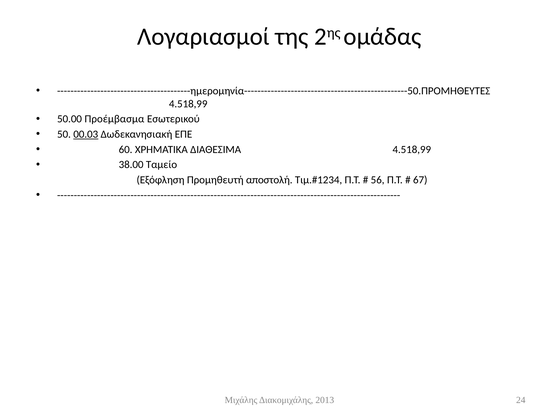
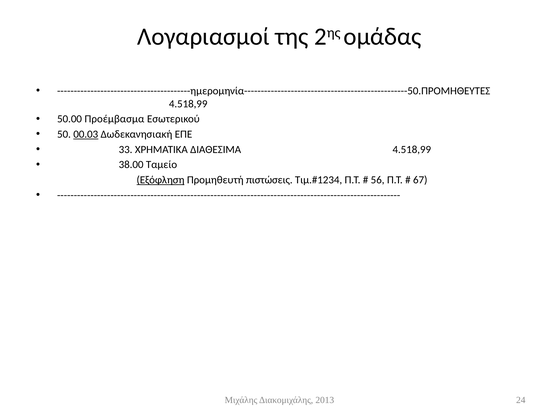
60: 60 -> 33
Εξόφληση underline: none -> present
αποστολή: αποστολή -> πιστώσεις
